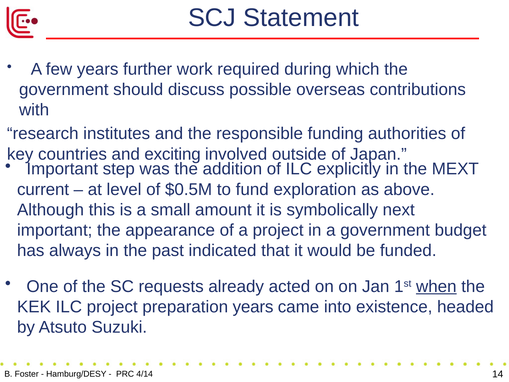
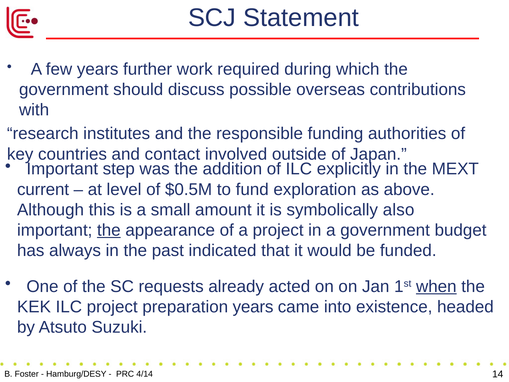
exciting: exciting -> contact
next: next -> also
the at (109, 230) underline: none -> present
